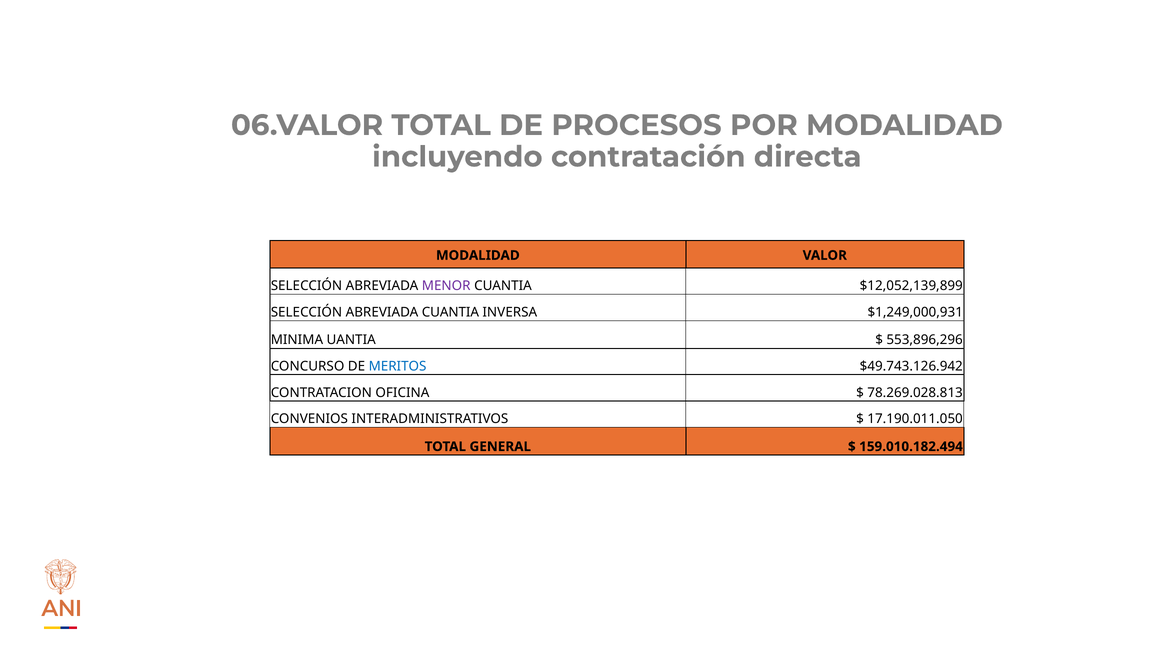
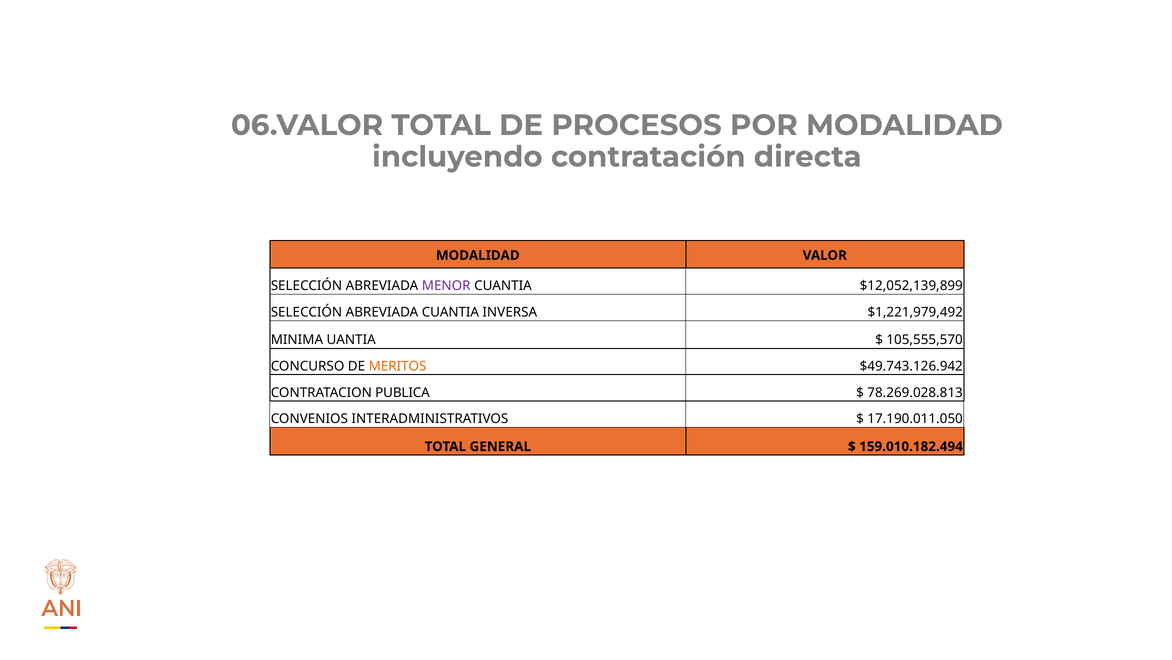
$1,249,000,931: $1,249,000,931 -> $1,221,979,492
553,896,296: 553,896,296 -> 105,555,570
MERITOS colour: blue -> orange
OFICINA: OFICINA -> PUBLICA
